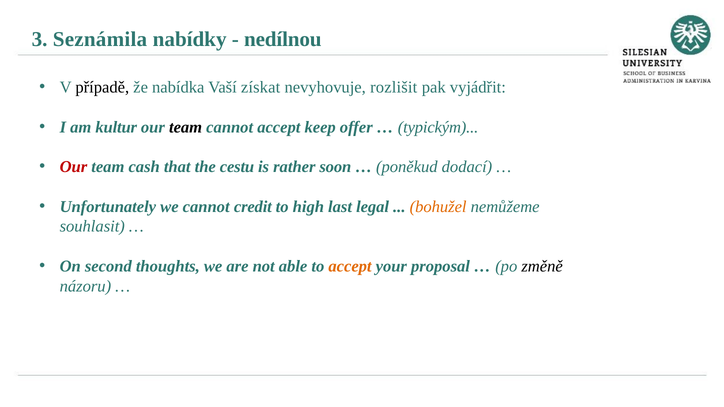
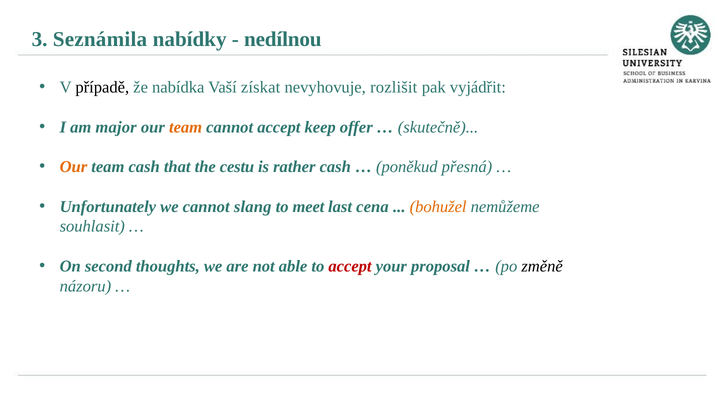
kultur: kultur -> major
team at (186, 127) colour: black -> orange
typickým: typickým -> skutečně
Our at (73, 167) colour: red -> orange
rather soon: soon -> cash
dodací: dodací -> přesná
credit: credit -> slang
high: high -> meet
legal: legal -> cena
accept at (350, 266) colour: orange -> red
